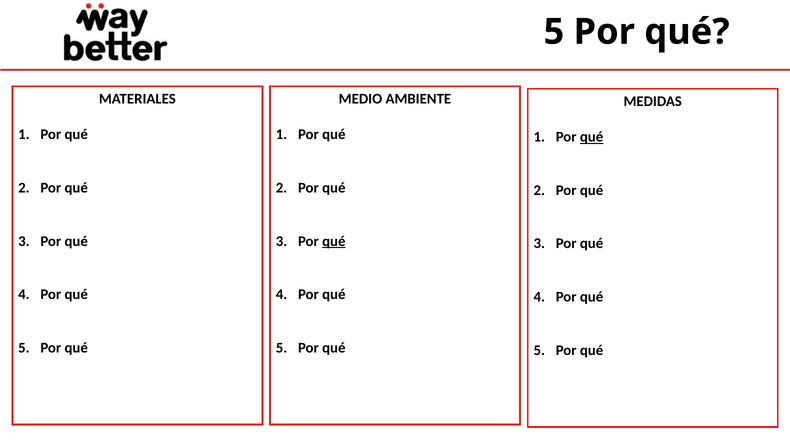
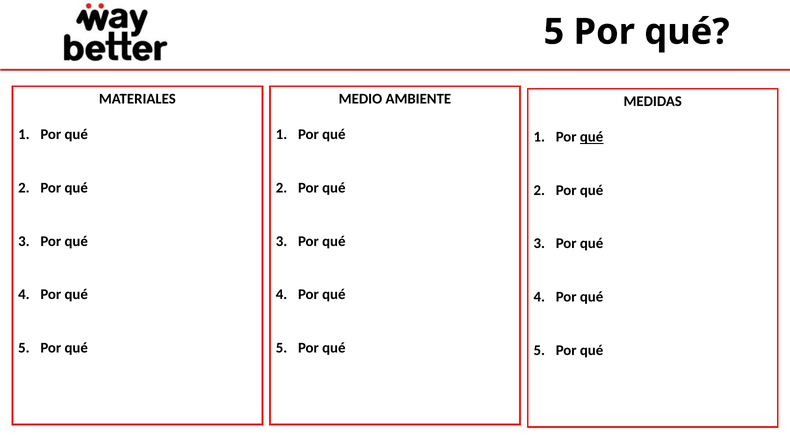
qué at (334, 241) underline: present -> none
